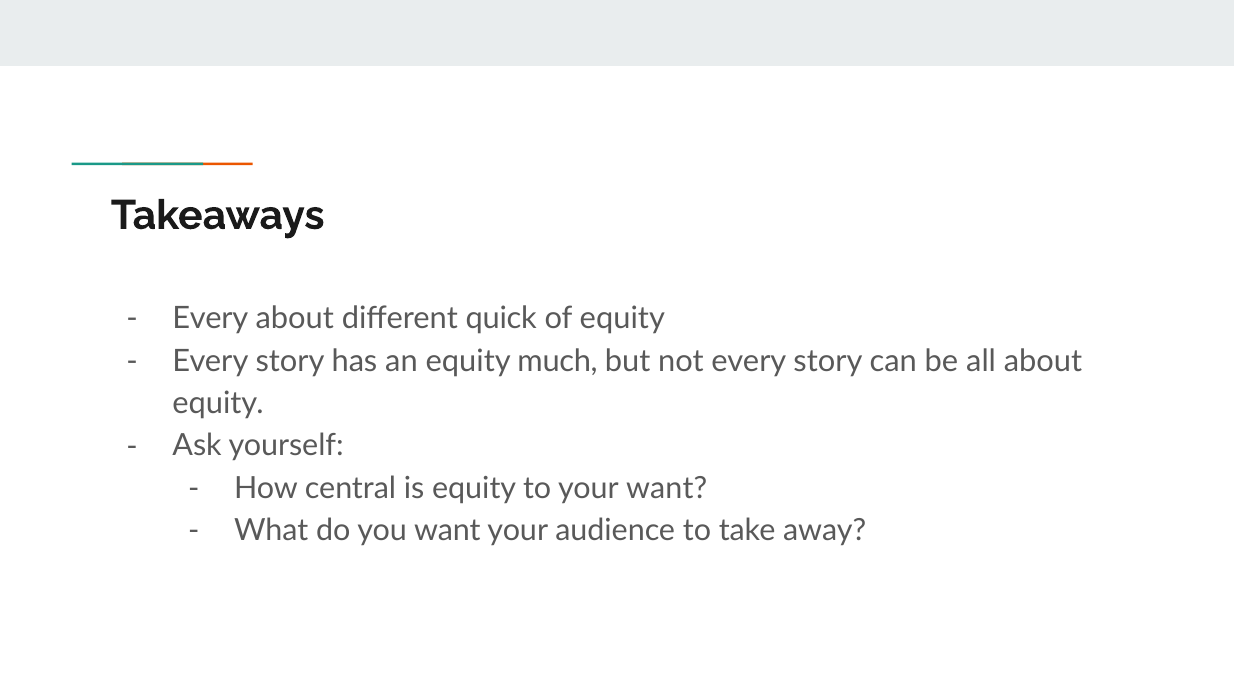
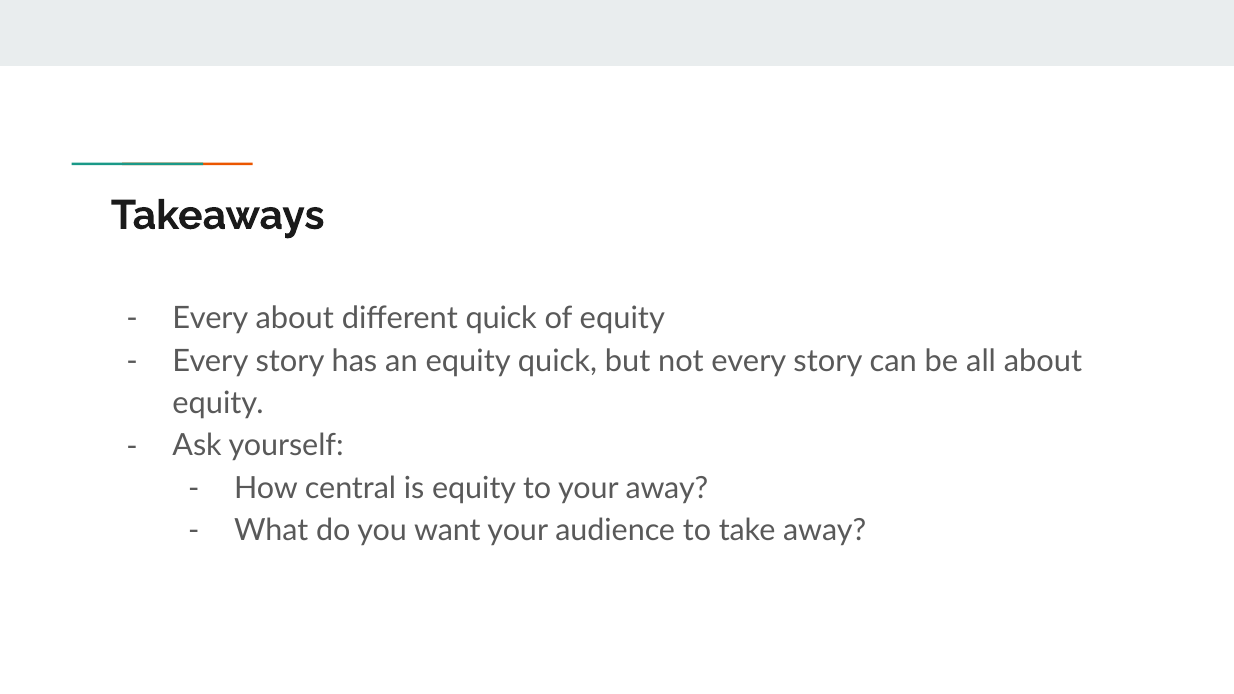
equity much: much -> quick
your want: want -> away
